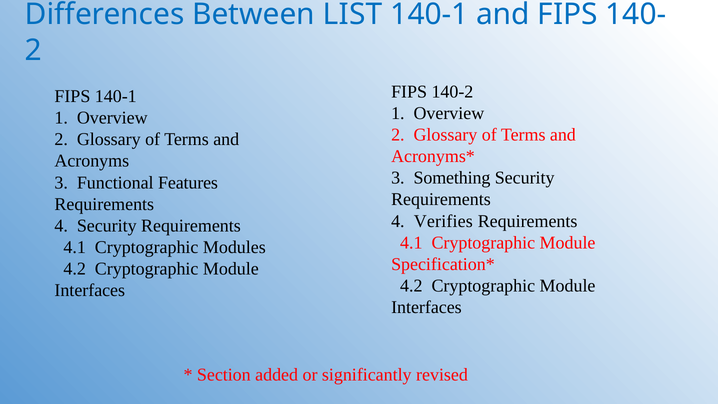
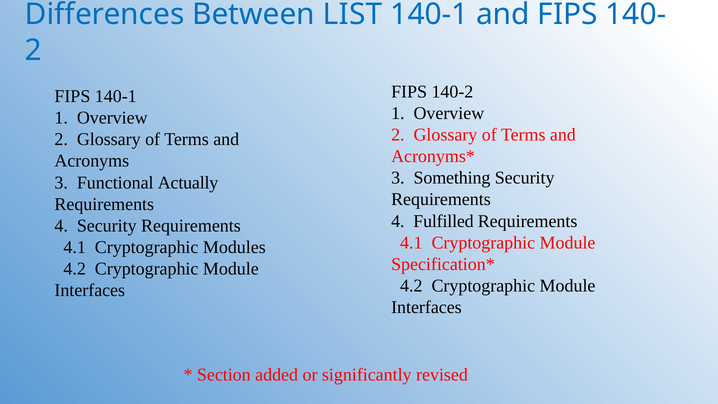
Features: Features -> Actually
Verifies: Verifies -> Fulfilled
